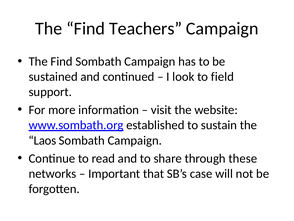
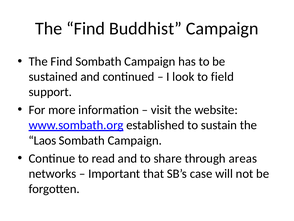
Teachers: Teachers -> Buddhist
these: these -> areas
